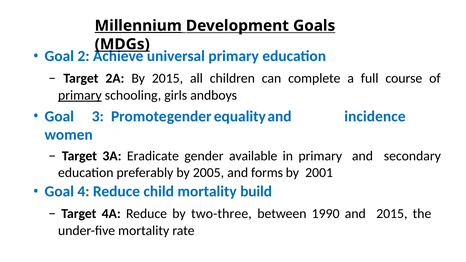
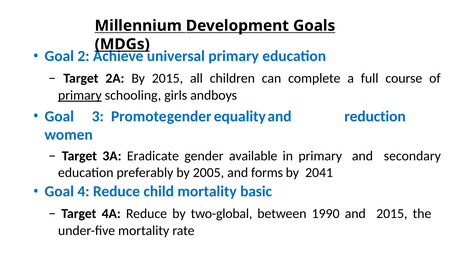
Millennium underline: present -> none
incidence: incidence -> reduction
2001: 2001 -> 2041
build: build -> basic
two-three: two-three -> two-global
